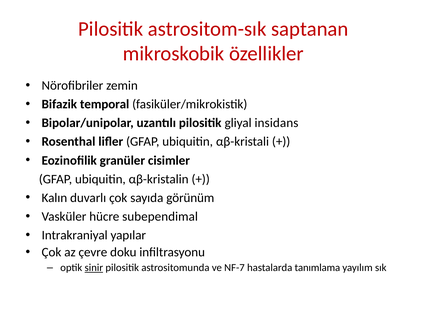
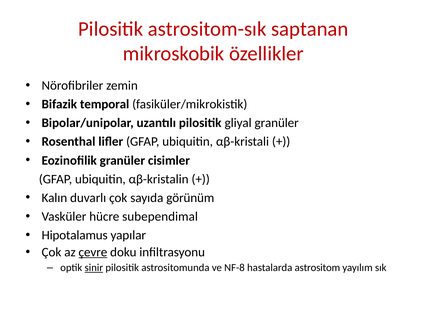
gliyal insidans: insidans -> granüler
Intrakraniyal: Intrakraniyal -> Hipotalamus
çevre underline: none -> present
NF-7: NF-7 -> NF-8
tanımlama: tanımlama -> astrositom
